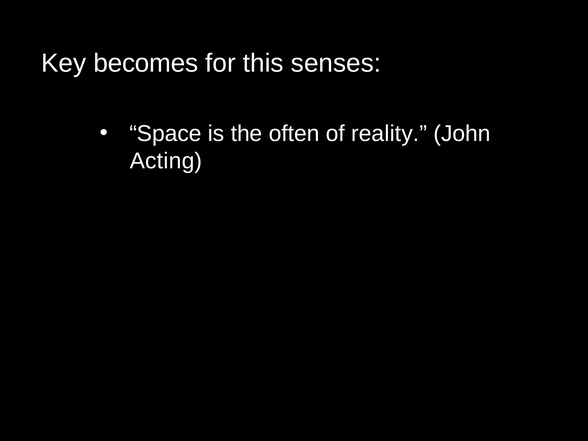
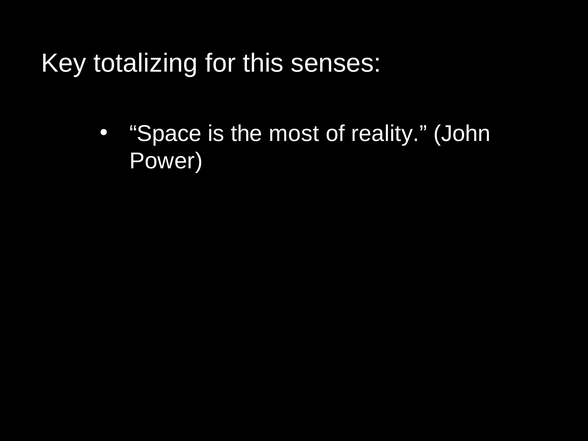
becomes: becomes -> totalizing
often: often -> most
Acting: Acting -> Power
